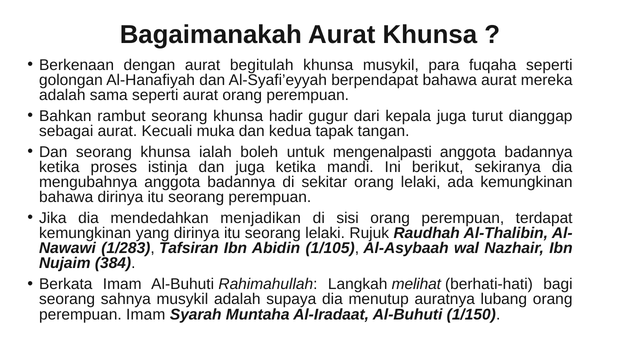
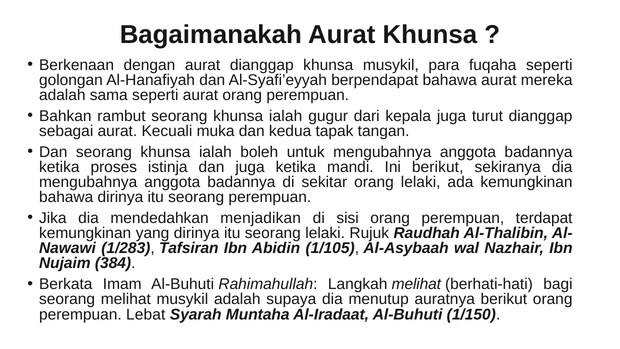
aurat begitulah: begitulah -> dianggap
rambut seorang khunsa hadir: hadir -> ialah
untuk mengenalpasti: mengenalpasti -> mengubahnya
seorang sahnya: sahnya -> melihat
auratnya lubang: lubang -> berikut
perempuan Imam: Imam -> Lebat
